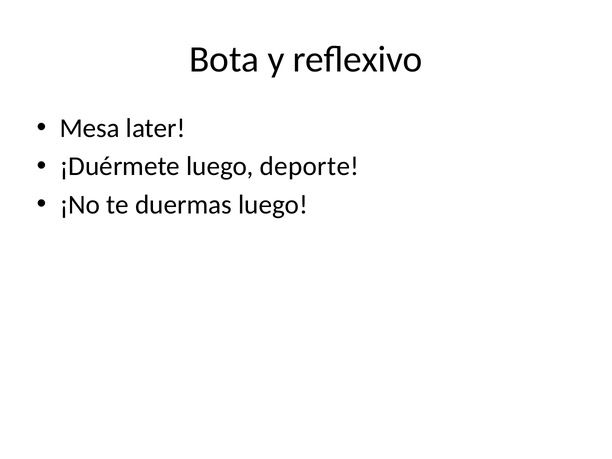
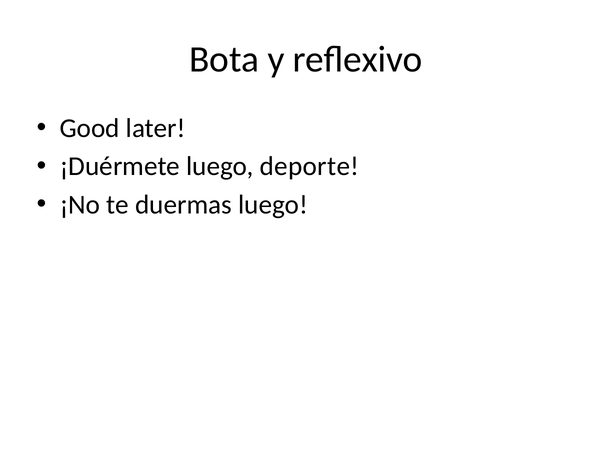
Mesa: Mesa -> Good
